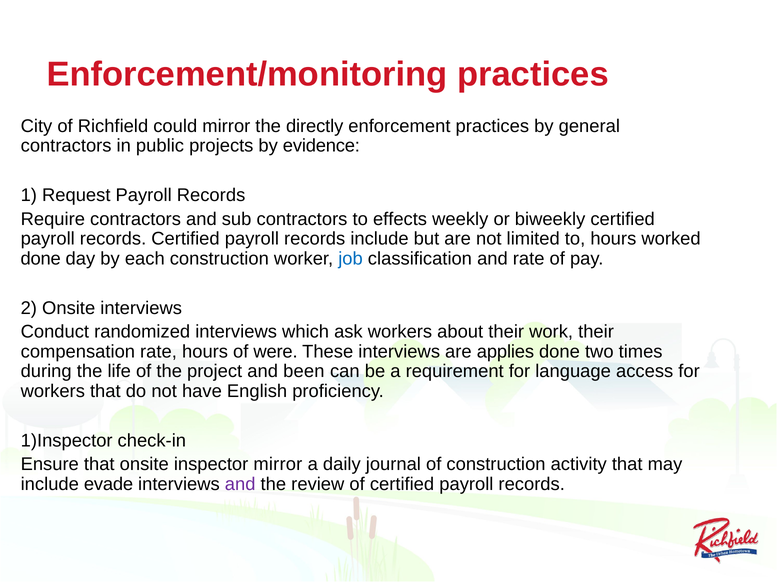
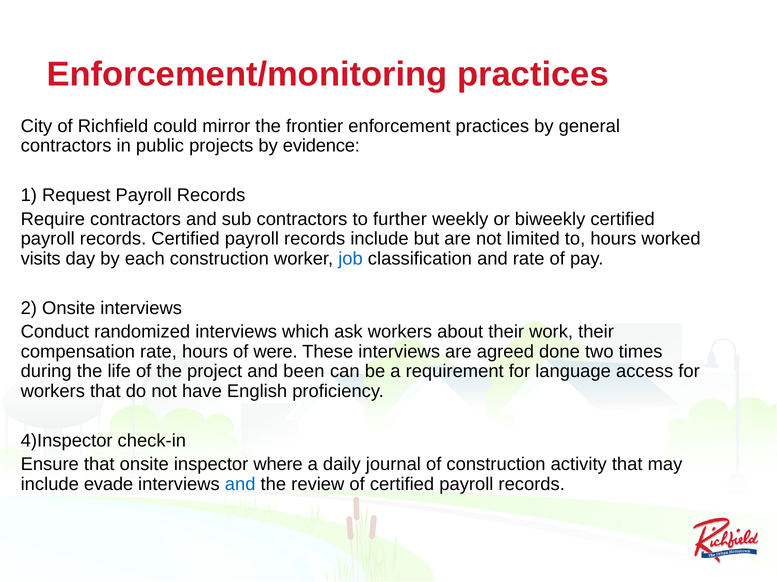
directly: directly -> frontier
effects: effects -> further
done at (41, 259): done -> visits
applies: applies -> agreed
1)Inspector: 1)Inspector -> 4)Inspector
inspector mirror: mirror -> where
and at (240, 485) colour: purple -> blue
